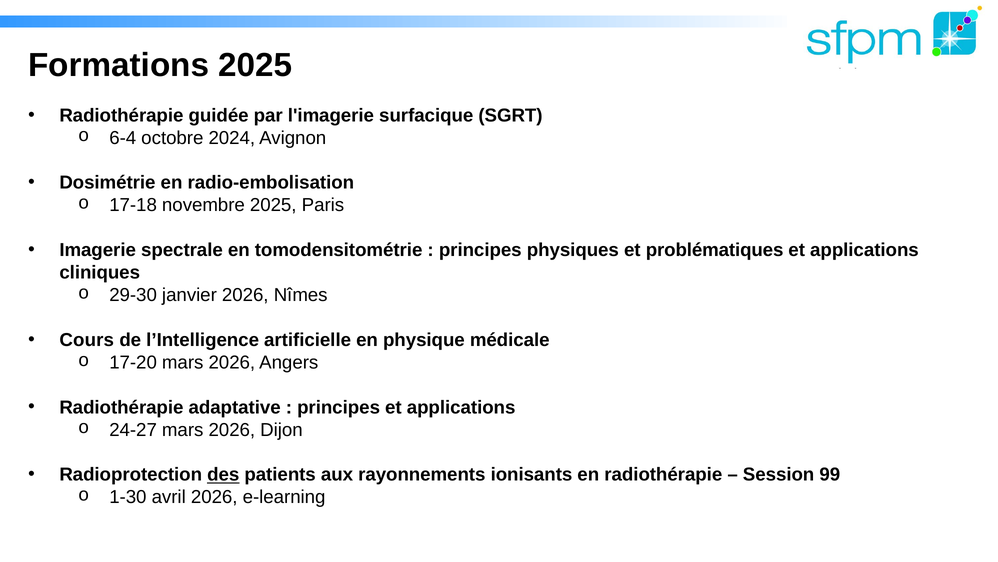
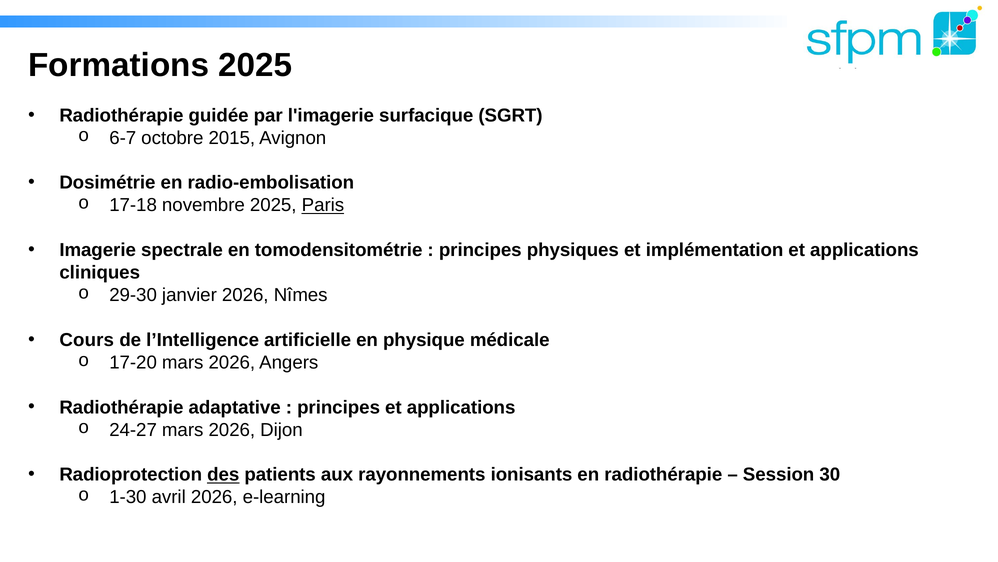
6-4: 6-4 -> 6-7
2024: 2024 -> 2015
Paris underline: none -> present
problématiques: problématiques -> implémentation
99: 99 -> 30
